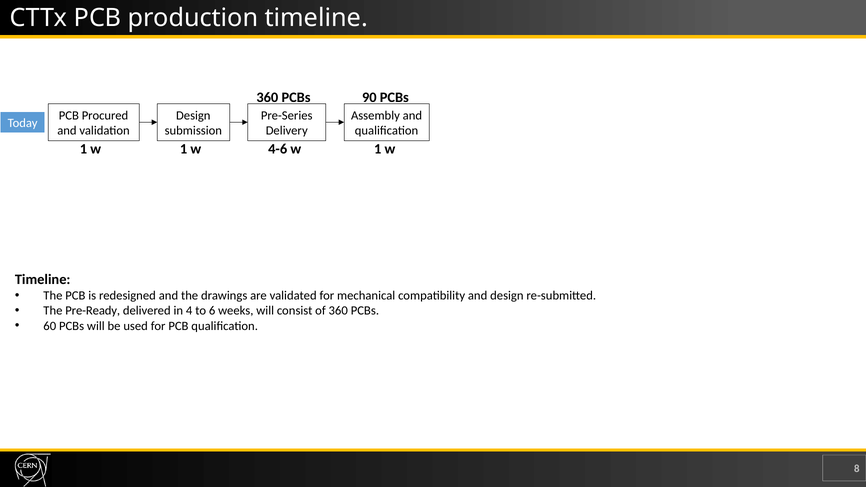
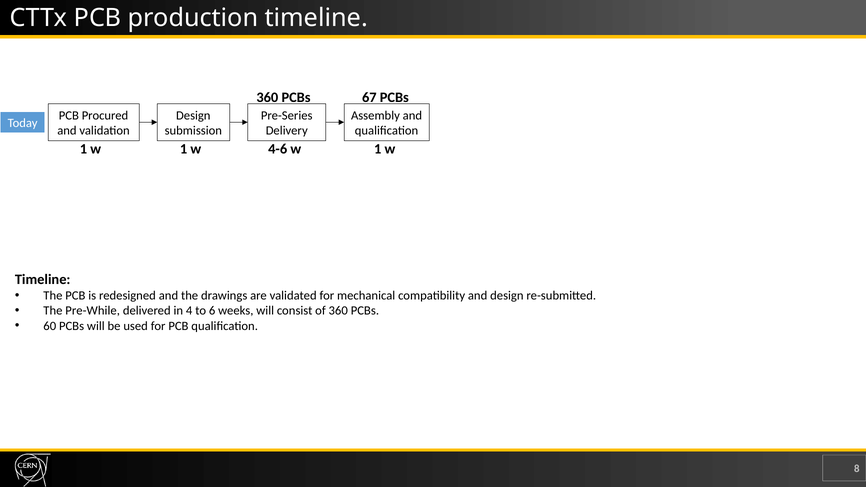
90: 90 -> 67
Pre-Ready: Pre-Ready -> Pre-While
